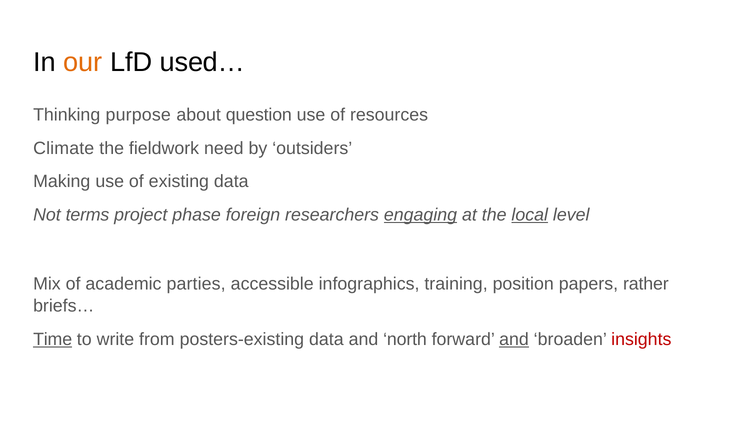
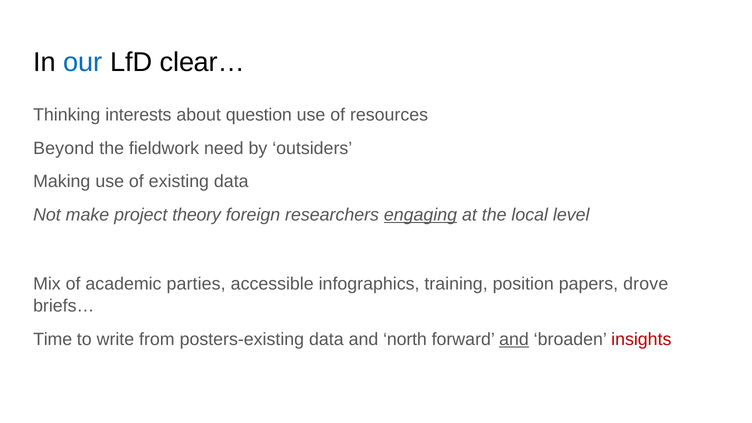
our colour: orange -> blue
used…: used… -> clear…
purpose: purpose -> interests
Climate: Climate -> Beyond
terms: terms -> make
phase: phase -> theory
local underline: present -> none
rather: rather -> drove
Time underline: present -> none
